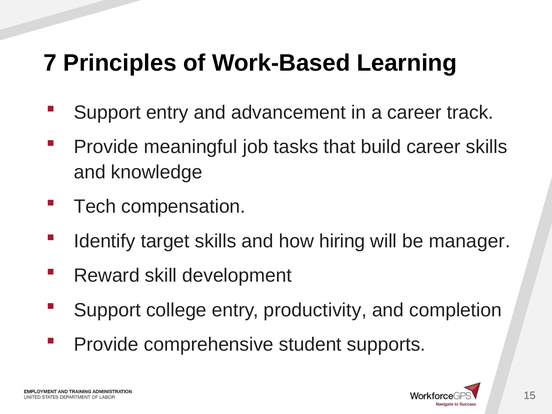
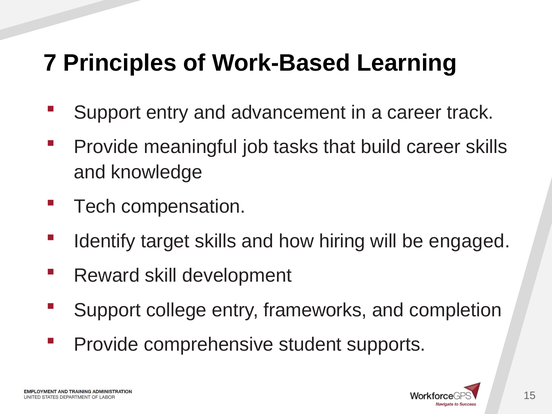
manager: manager -> engaged
productivity: productivity -> frameworks
